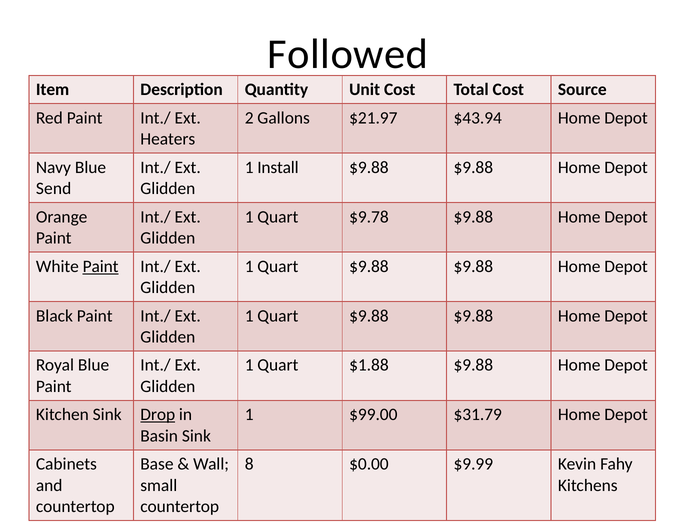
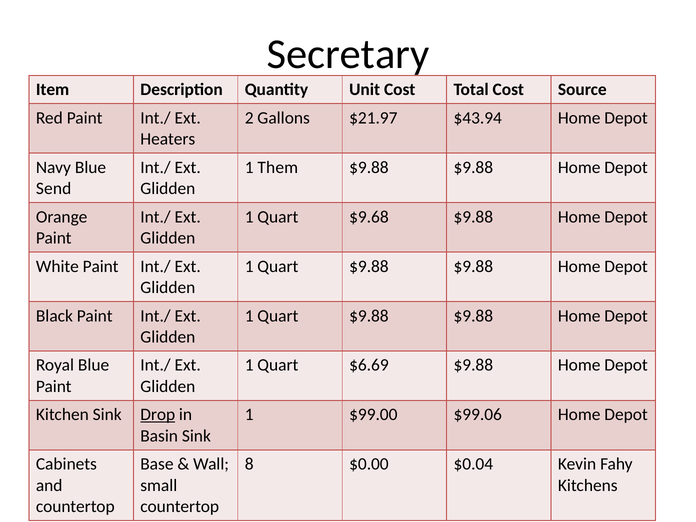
Followed: Followed -> Secretary
Install: Install -> Them
$9.78: $9.78 -> $9.68
Paint at (101, 266) underline: present -> none
$1.88: $1.88 -> $6.69
$31.79: $31.79 -> $99.06
$9.99: $9.99 -> $0.04
